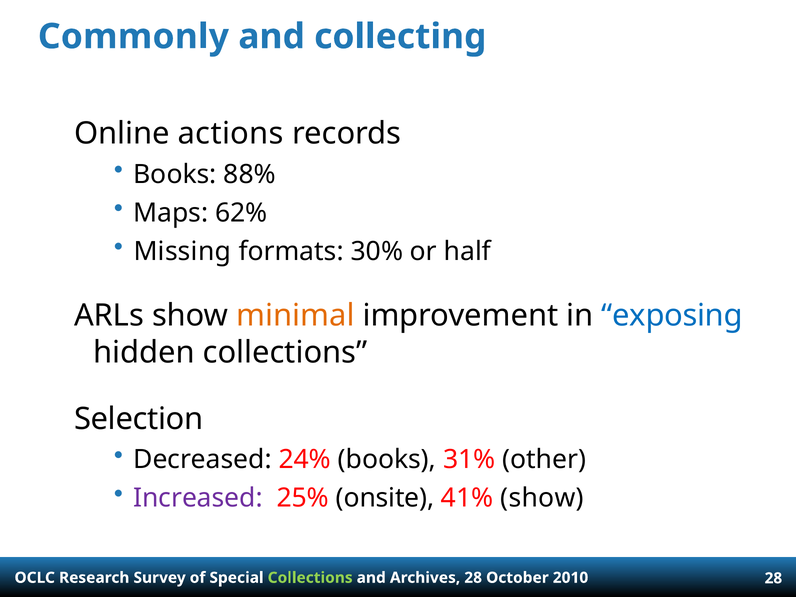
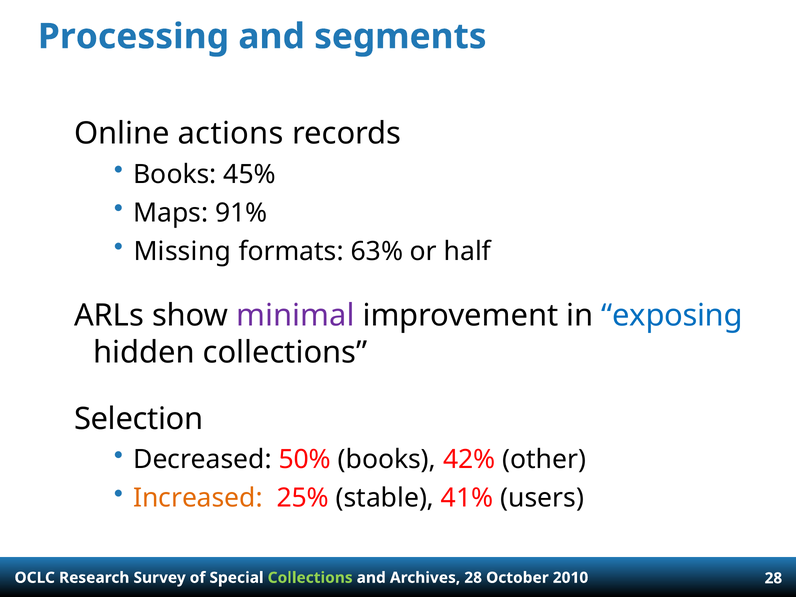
Commonly: Commonly -> Processing
collecting: collecting -> segments
88%: 88% -> 45%
62%: 62% -> 91%
30%: 30% -> 63%
minimal colour: orange -> purple
24%: 24% -> 50%
31%: 31% -> 42%
Increased colour: purple -> orange
onsite: onsite -> stable
41% show: show -> users
